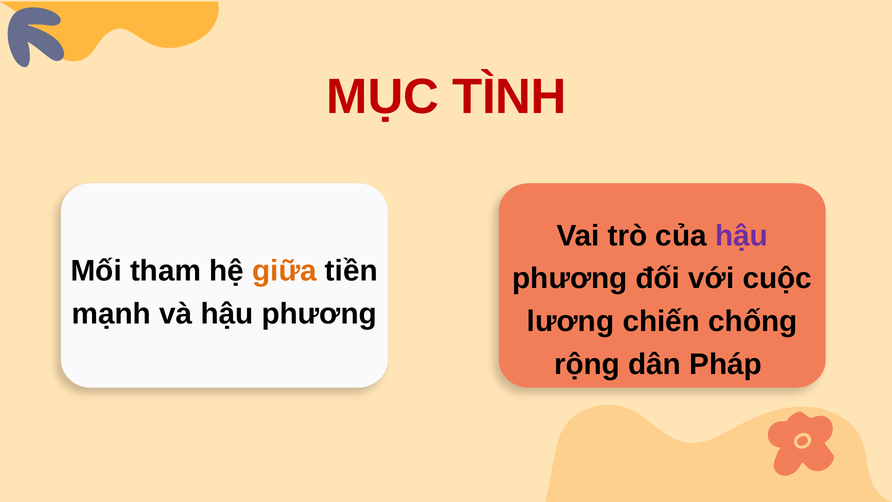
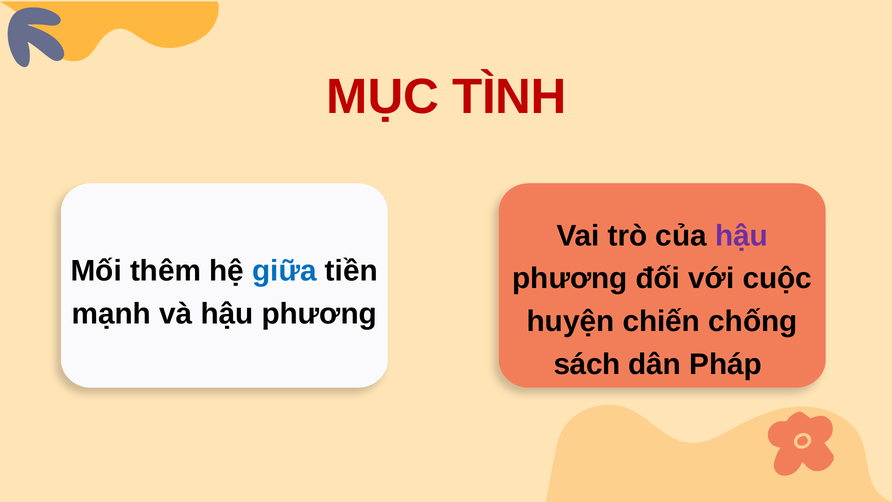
tham: tham -> thêm
giữa colour: orange -> blue
lương: lương -> huyện
rộng: rộng -> sách
